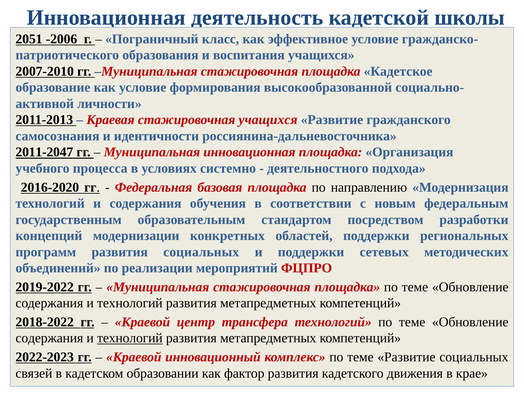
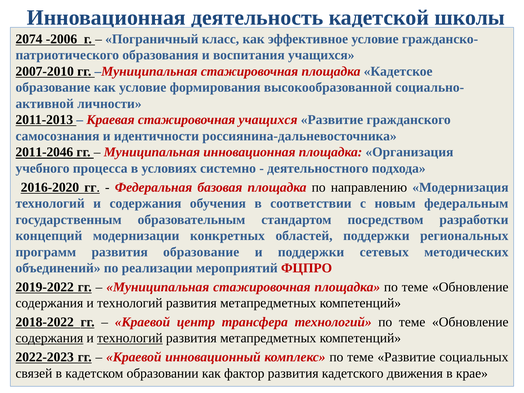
2051: 2051 -> 2074
2011-2047: 2011-2047 -> 2011-2046
развития социальных: социальных -> образование
содержания at (49, 338) underline: none -> present
